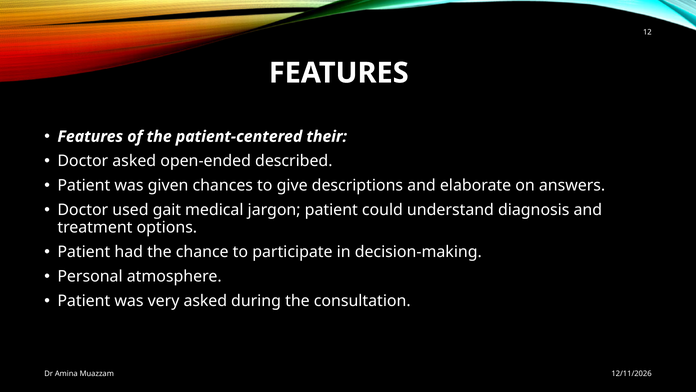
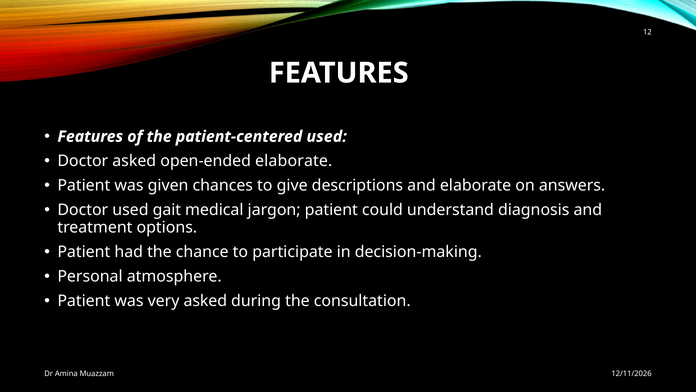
patient-centered their: their -> used
open-ended described: described -> elaborate
